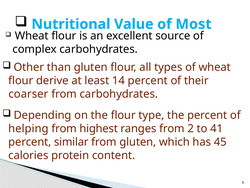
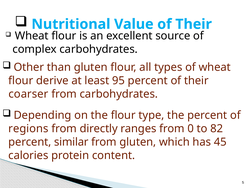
Value of Most: Most -> Their
14: 14 -> 95
helping: helping -> regions
highest: highest -> directly
2: 2 -> 0
41: 41 -> 82
